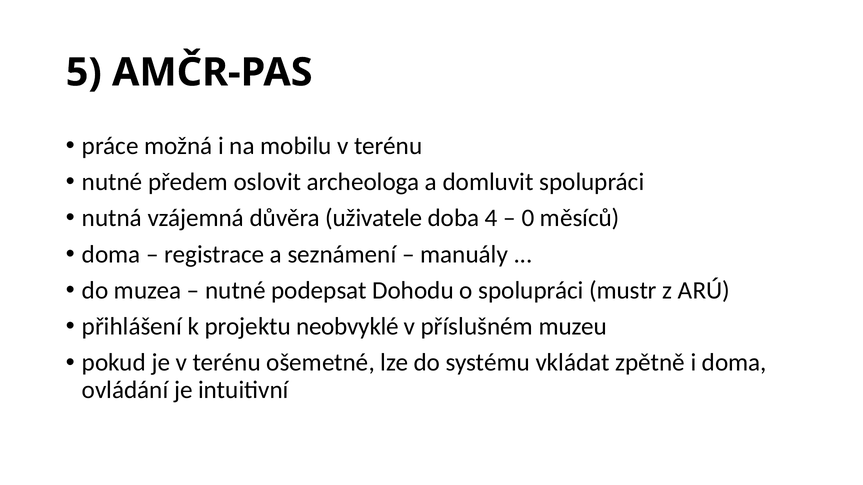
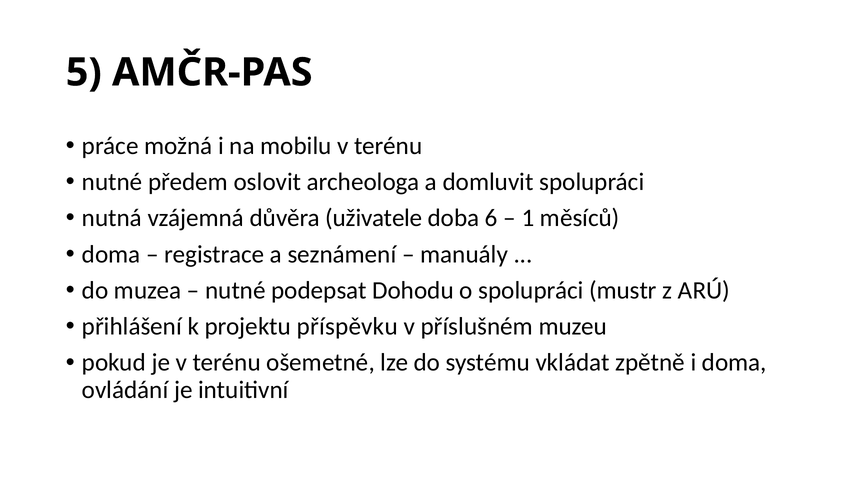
4: 4 -> 6
0: 0 -> 1
neobvyklé: neobvyklé -> příspěvku
